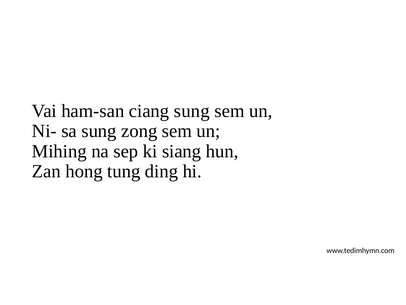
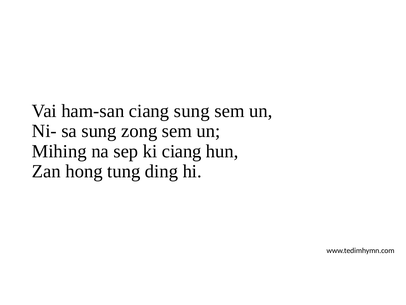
ki siang: siang -> ciang
